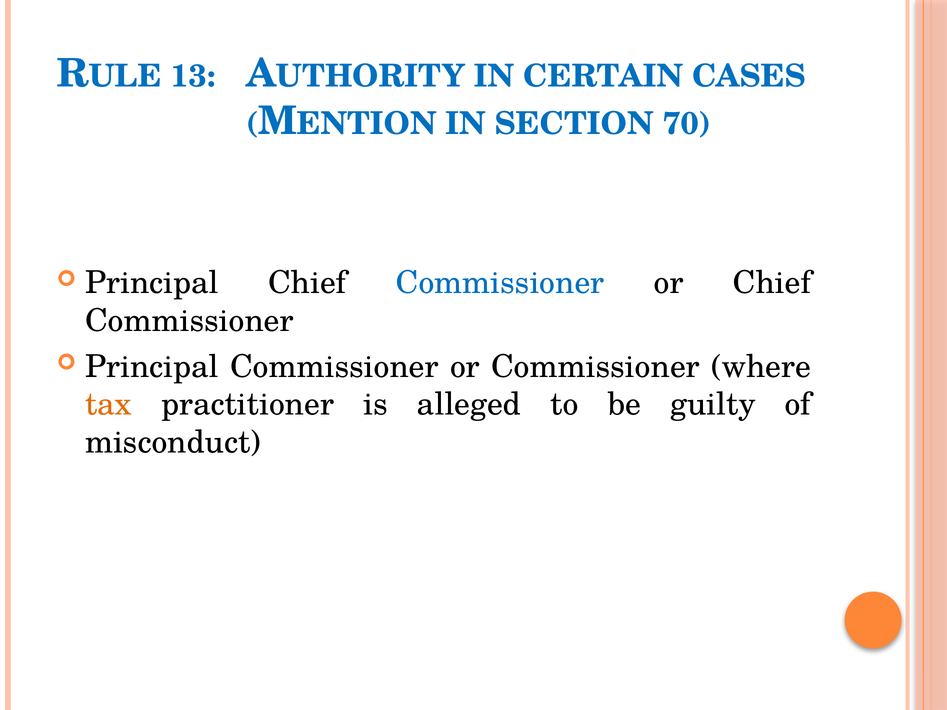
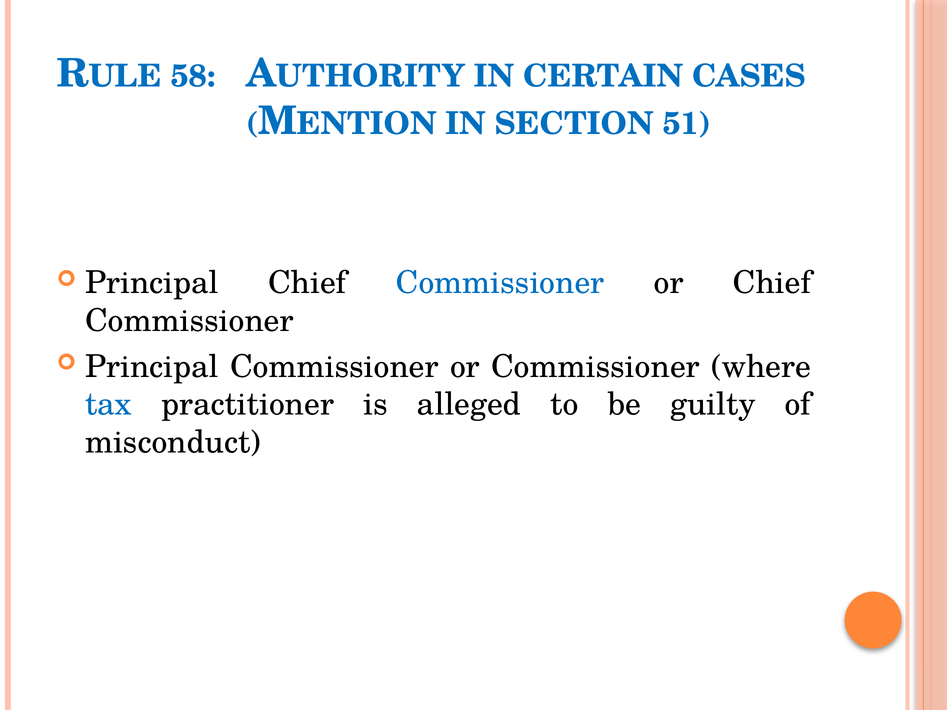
13: 13 -> 58
70: 70 -> 51
tax colour: orange -> blue
